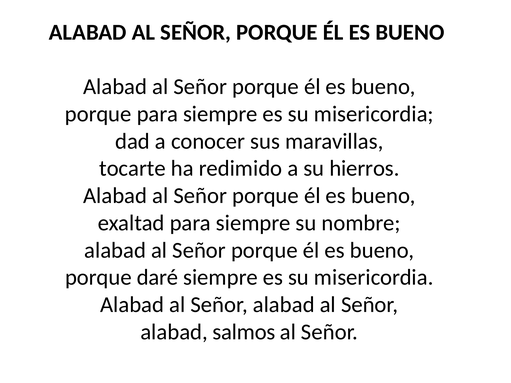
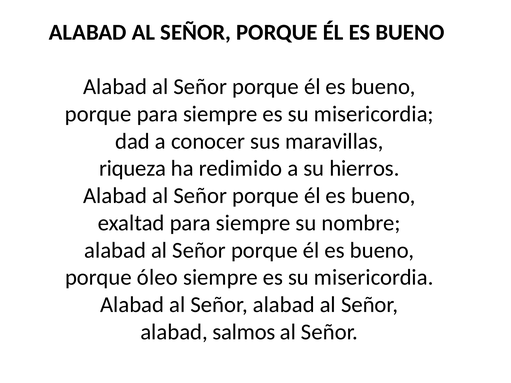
tocarte: tocarte -> riqueza
daré: daré -> óleo
